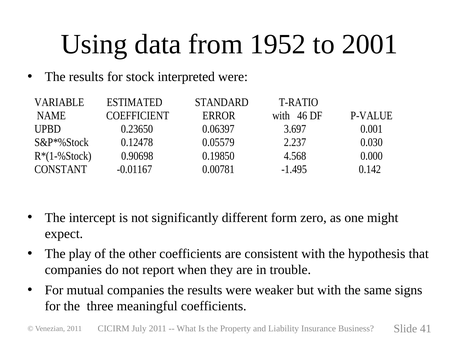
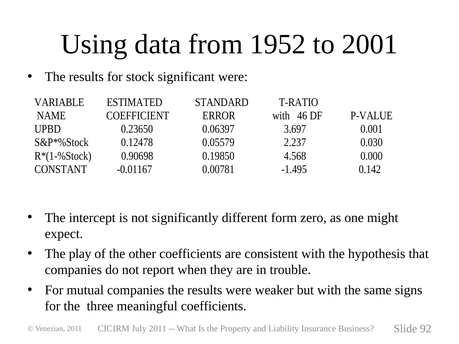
interpreted: interpreted -> significant
41: 41 -> 92
